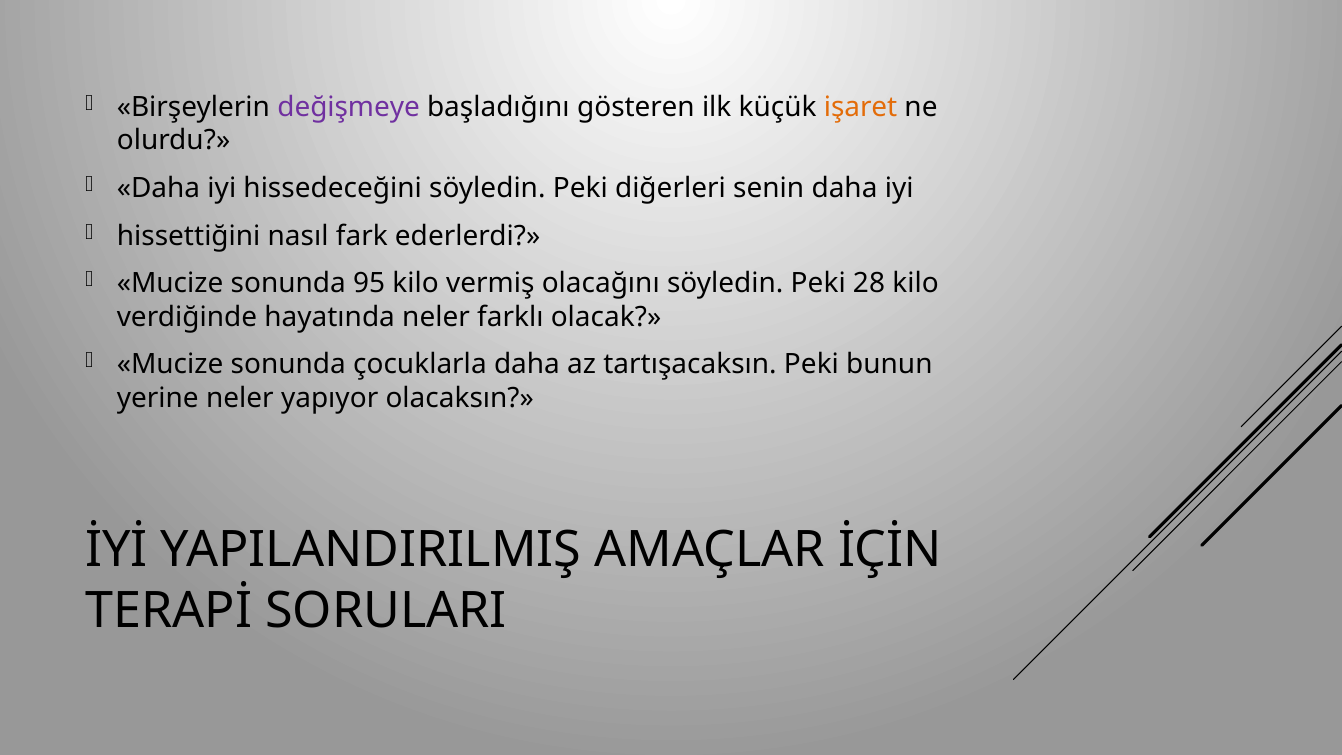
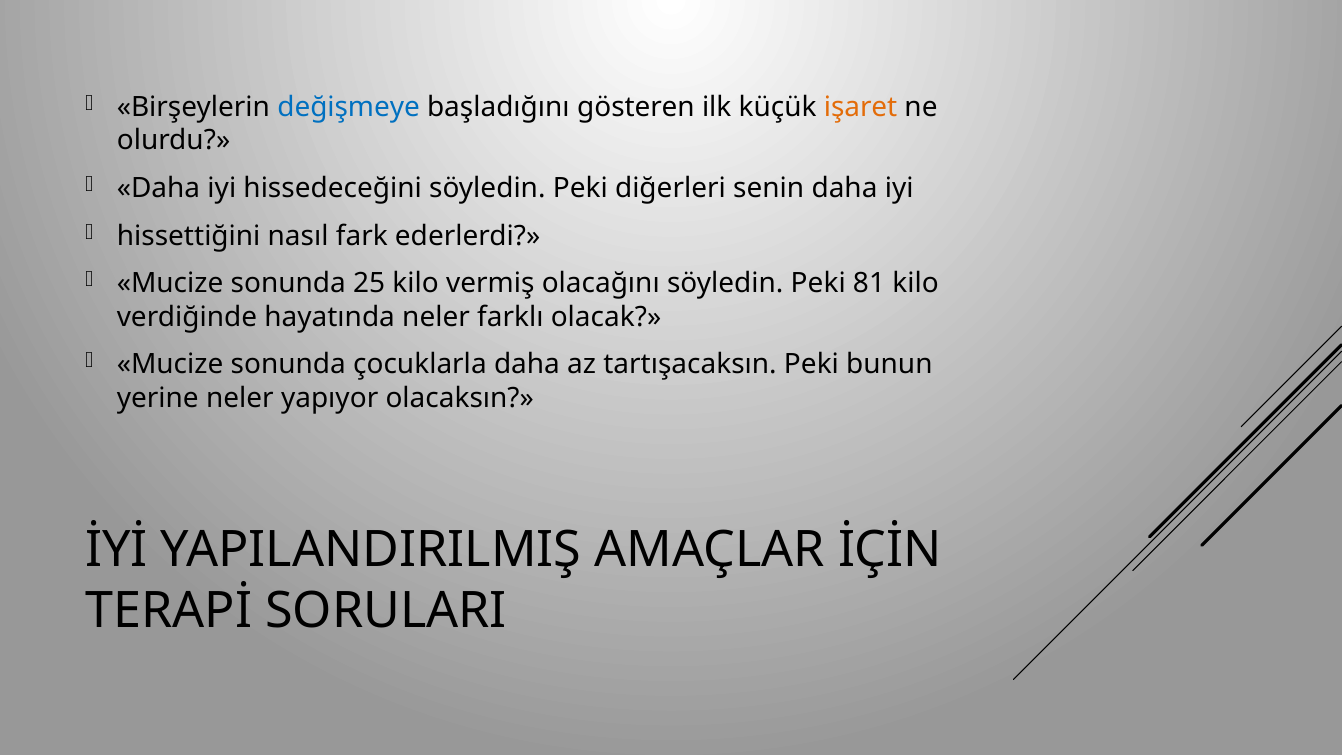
değişmeye colour: purple -> blue
95: 95 -> 25
28: 28 -> 81
